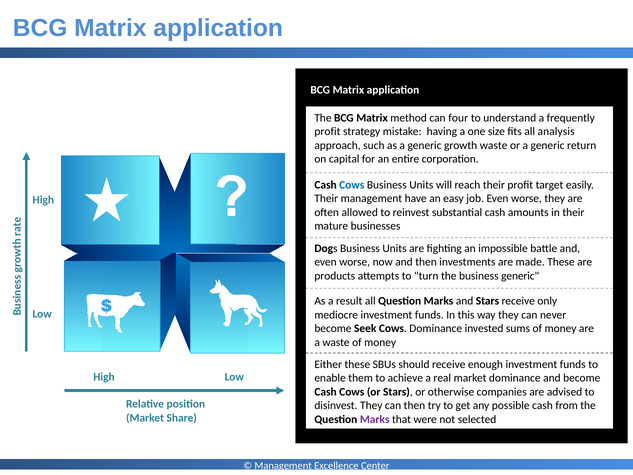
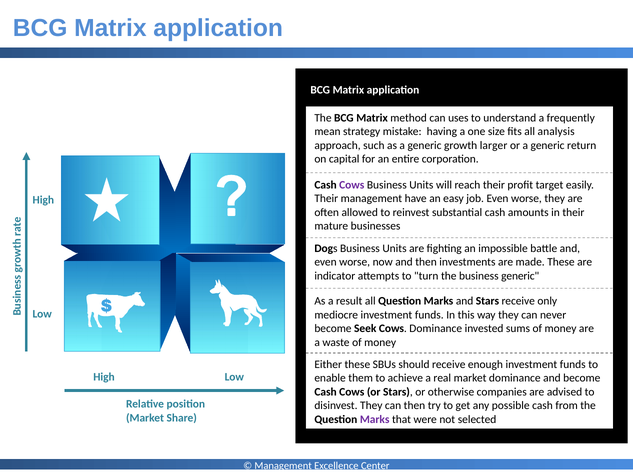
four: four -> uses
profit at (327, 132): profit -> mean
growth waste: waste -> larger
Cows at (352, 185) colour: blue -> purple
products: products -> indicator
